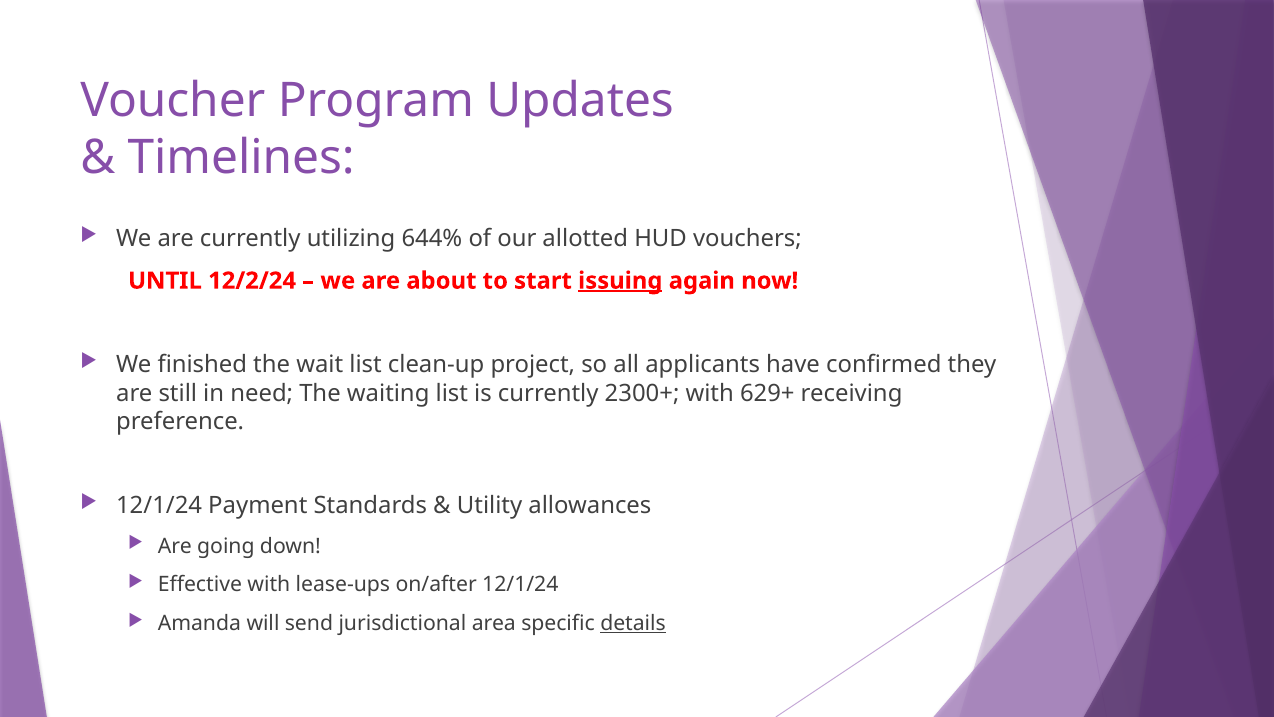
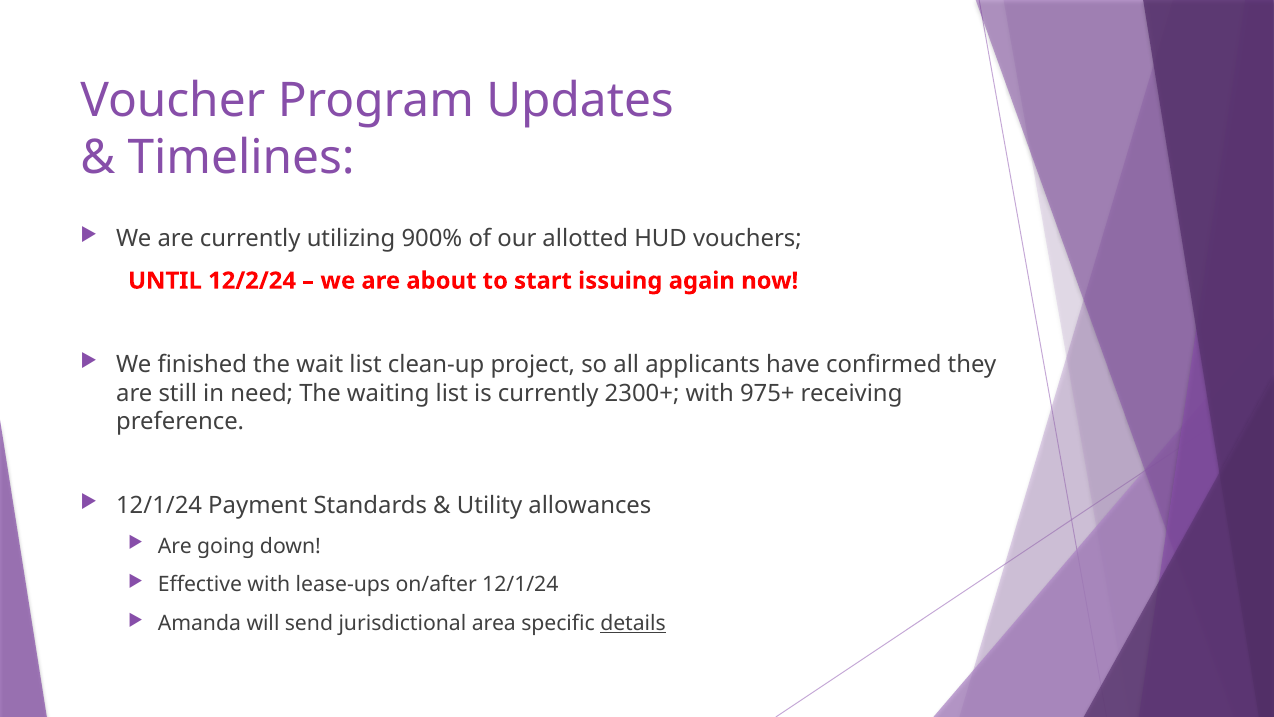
644%: 644% -> 900%
issuing underline: present -> none
629+: 629+ -> 975+
